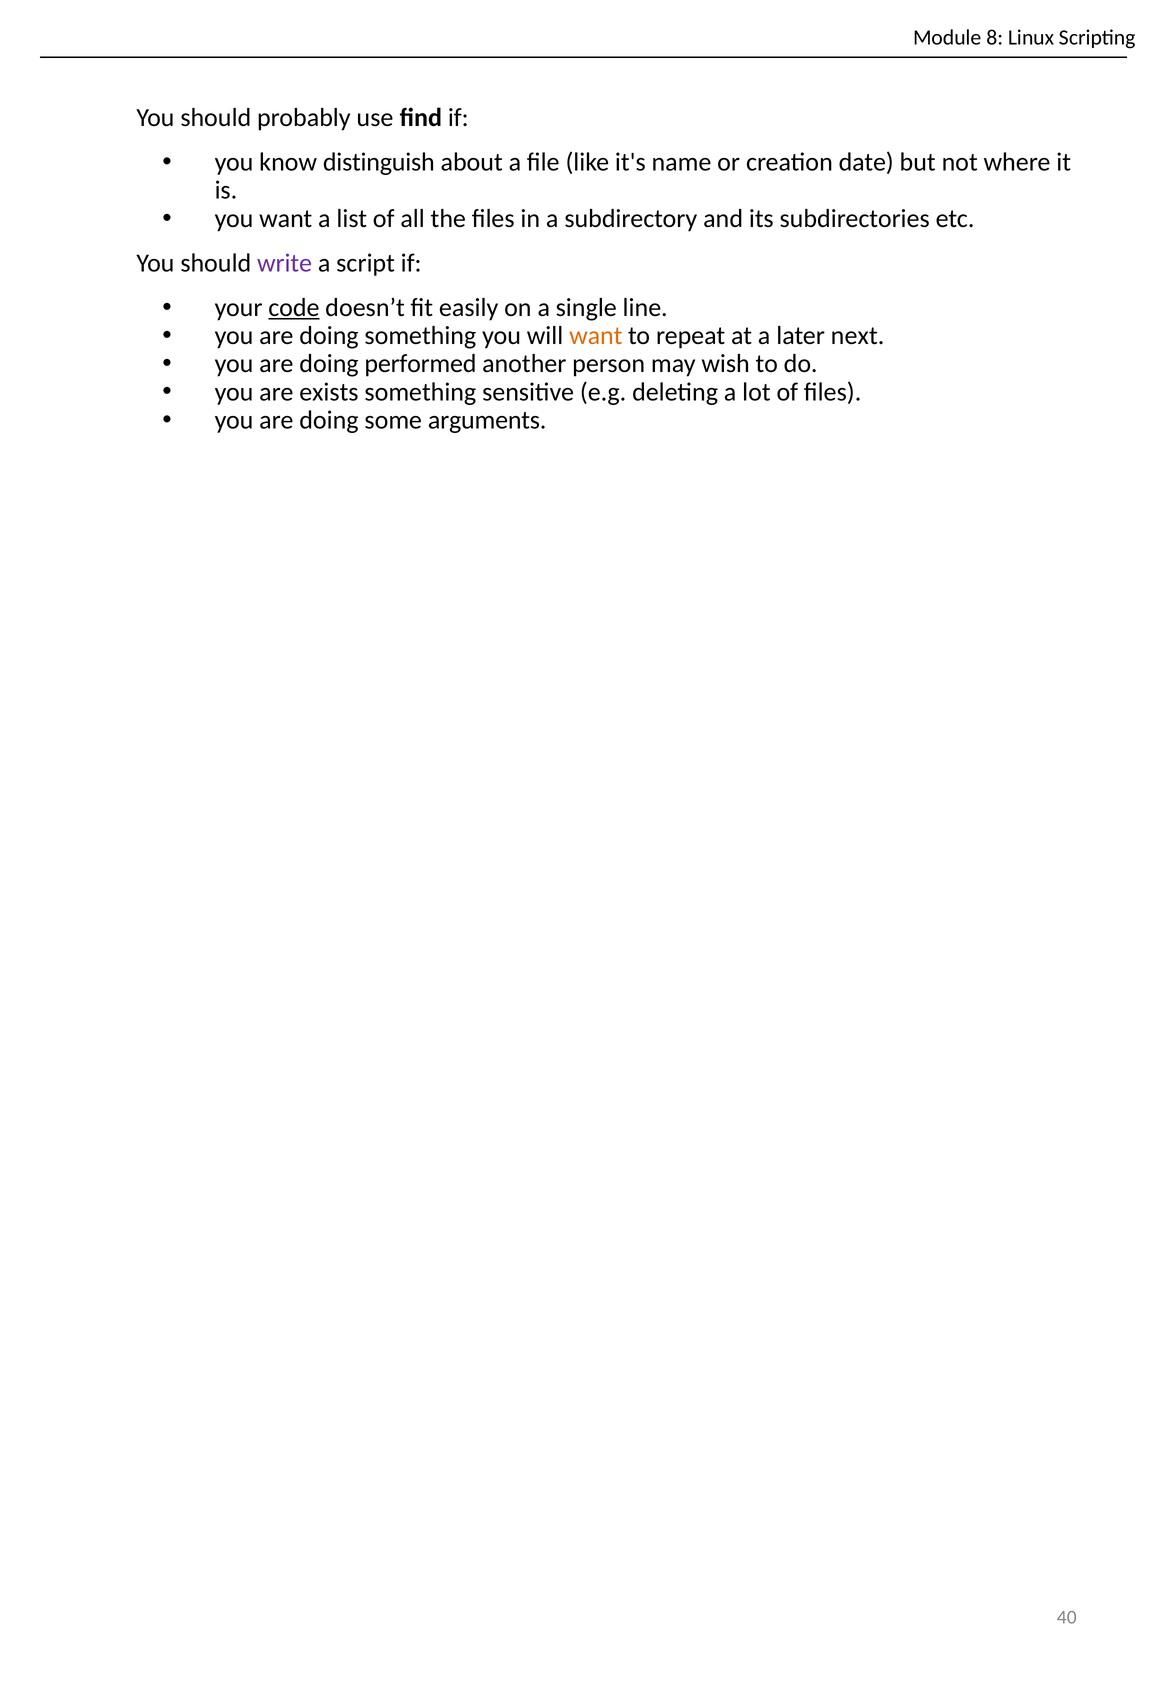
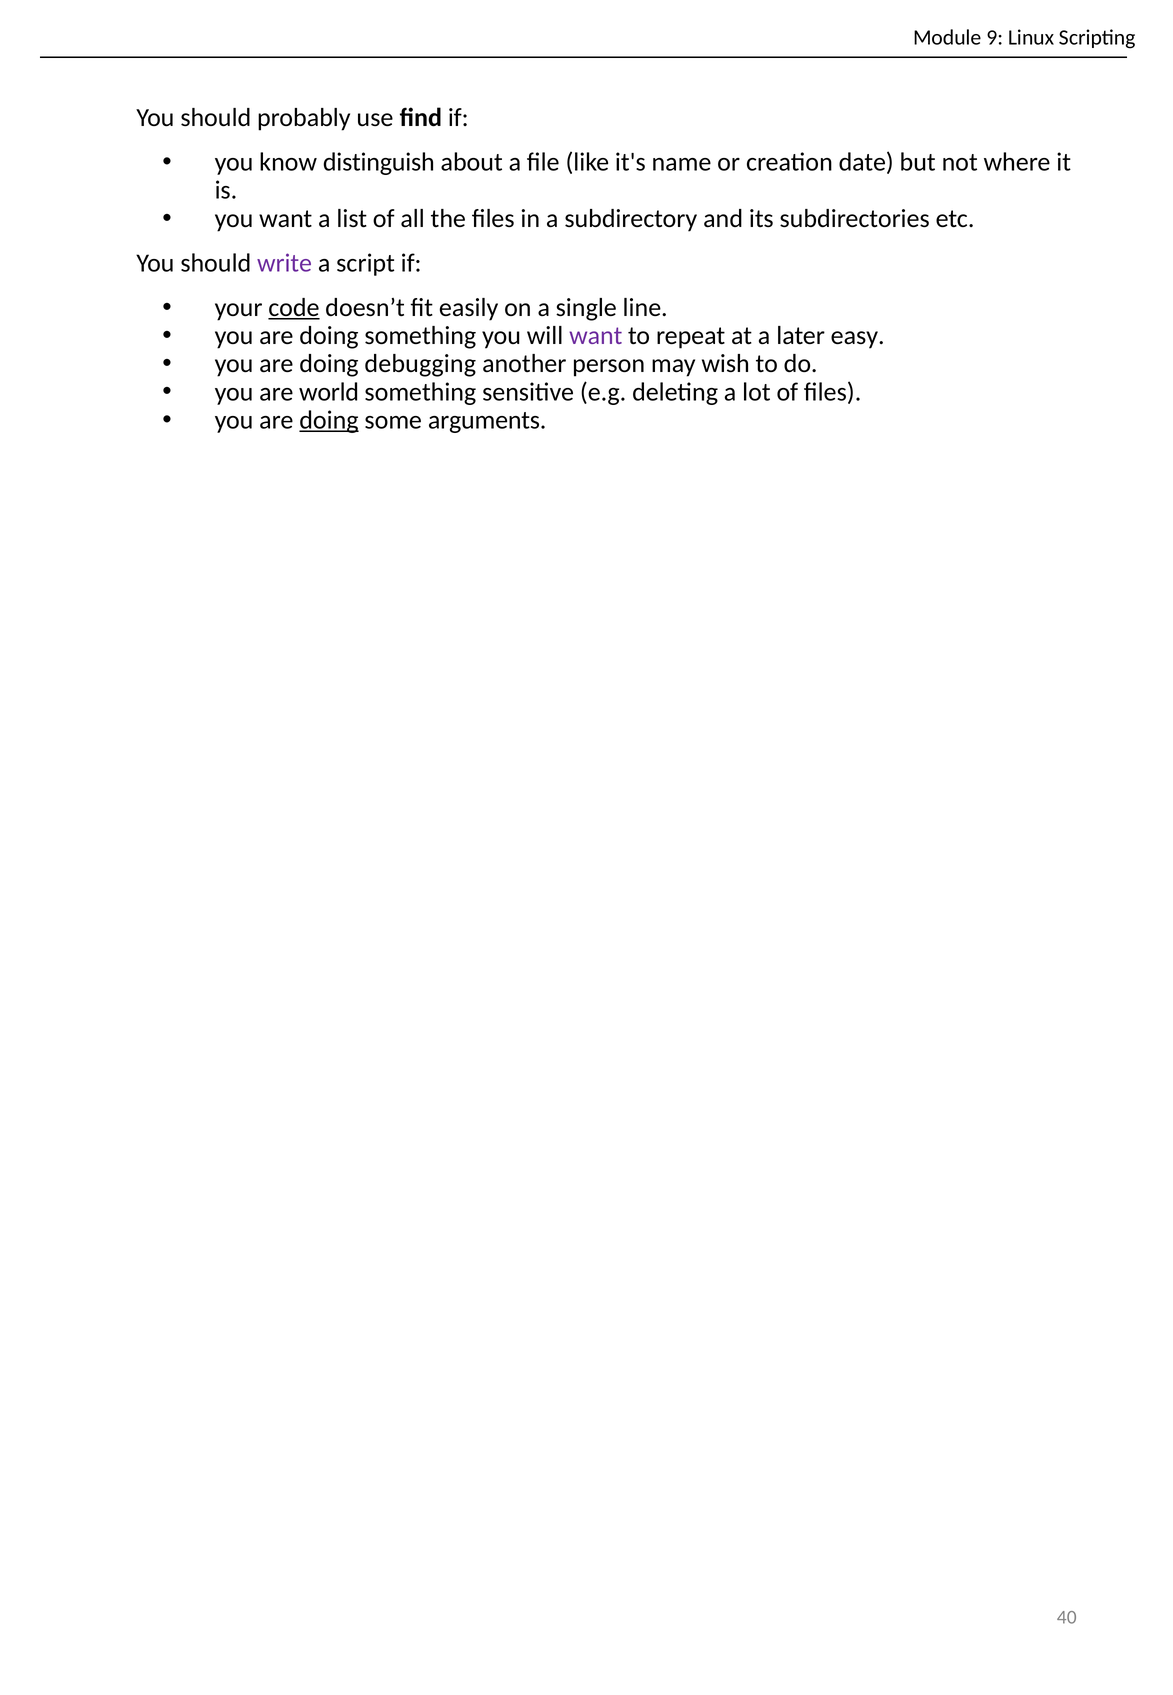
8: 8 -> 9
want at (596, 335) colour: orange -> purple
next: next -> easy
performed: performed -> debugging
exists: exists -> world
doing at (329, 420) underline: none -> present
